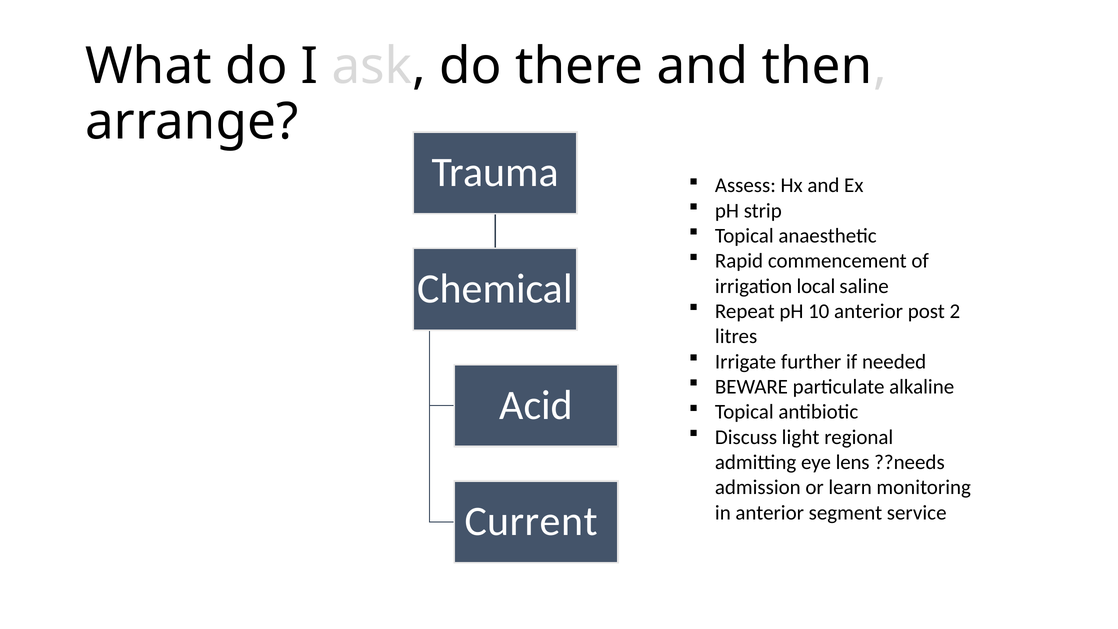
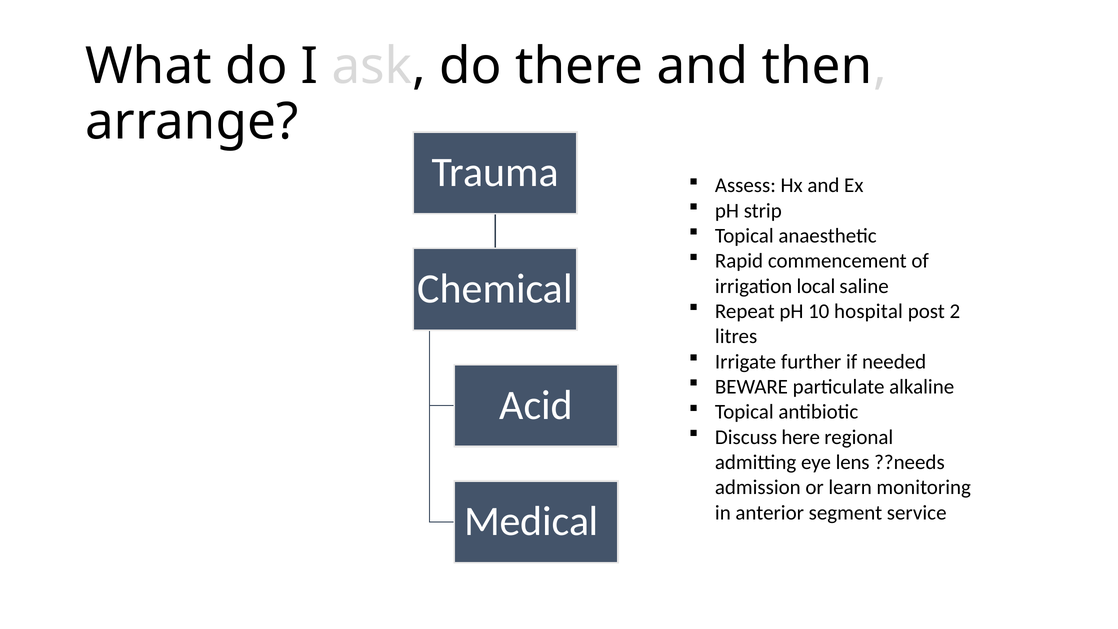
10 anterior: anterior -> hospital
light: light -> here
Current: Current -> Medical
